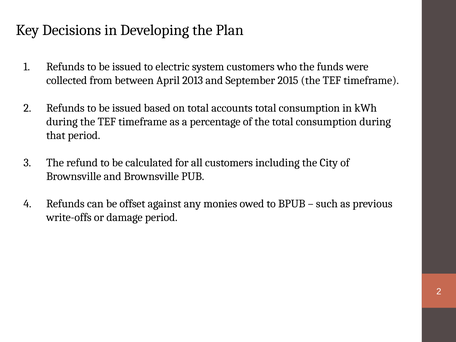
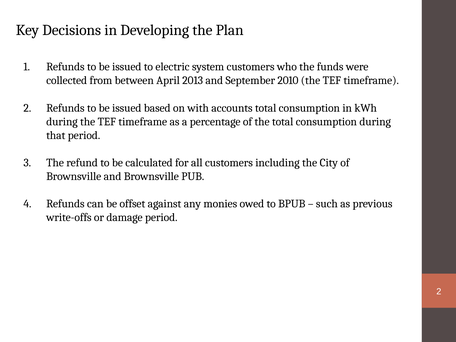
2015: 2015 -> 2010
on total: total -> with
